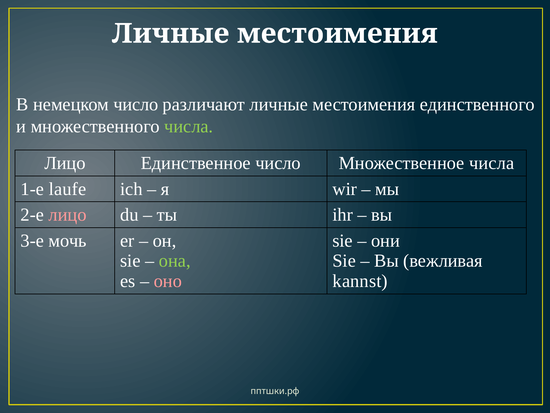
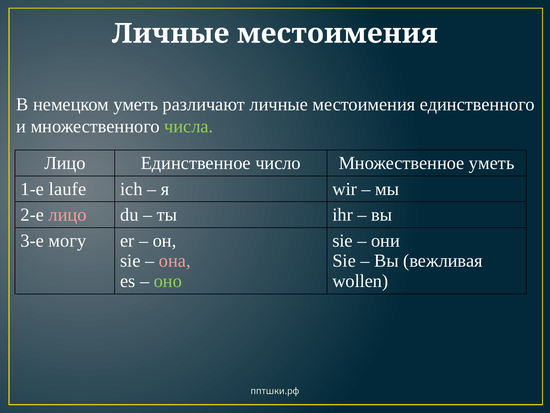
немецком число: число -> уметь
Множественное числа: числа -> уметь
мочь: мочь -> могу
она colour: light green -> pink
оно colour: pink -> light green
kannst: kannst -> wollen
